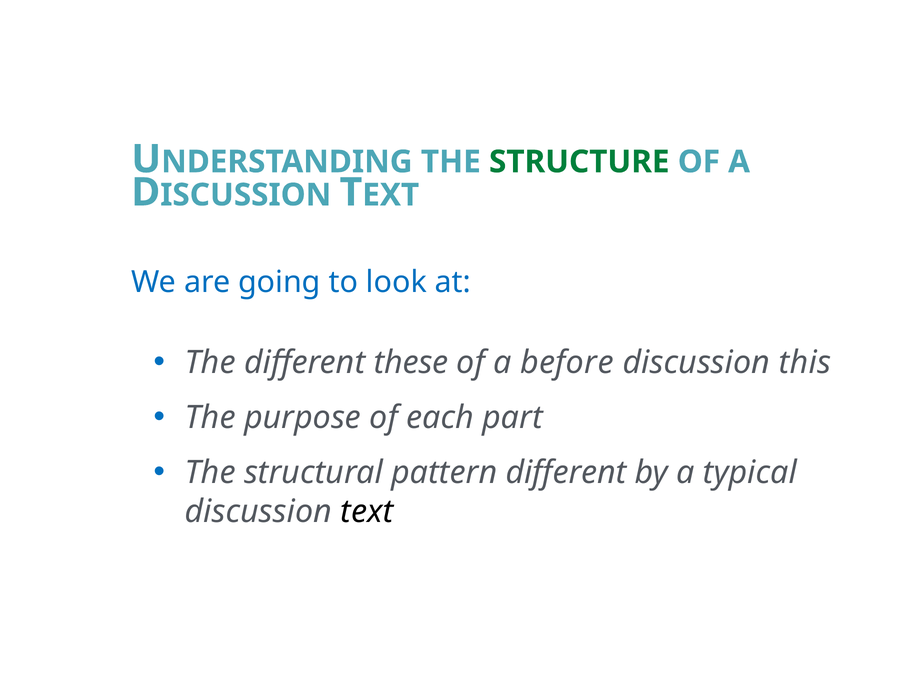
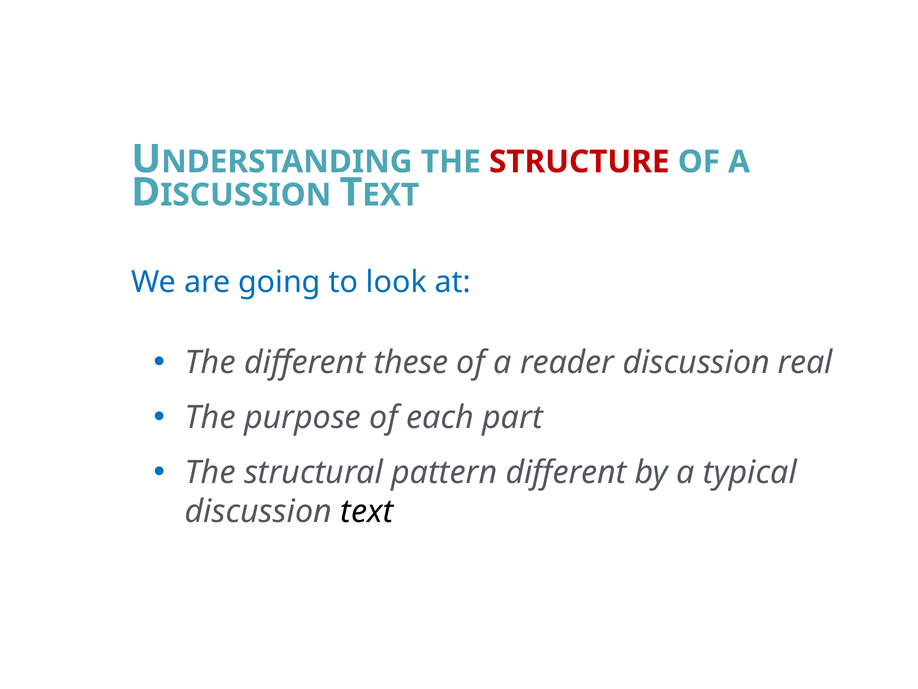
STRUCTURE colour: green -> red
before: before -> reader
this: this -> real
